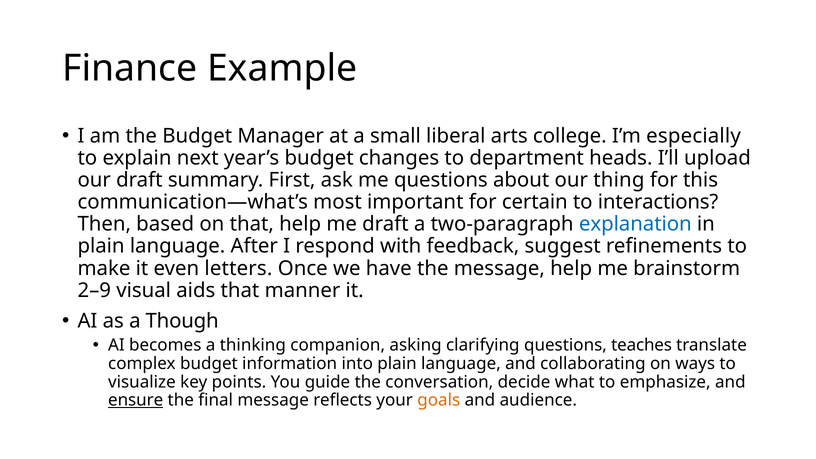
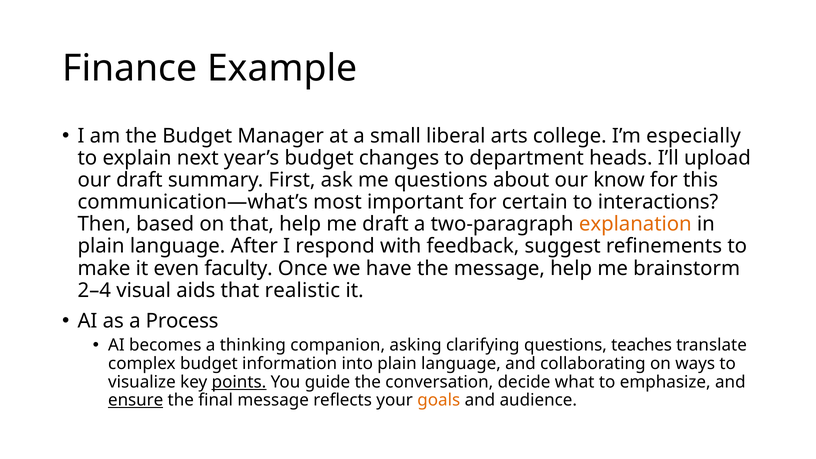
thing: thing -> know
explanation colour: blue -> orange
letters: letters -> faculty
2–9: 2–9 -> 2–4
manner: manner -> realistic
Though: Though -> Process
points underline: none -> present
